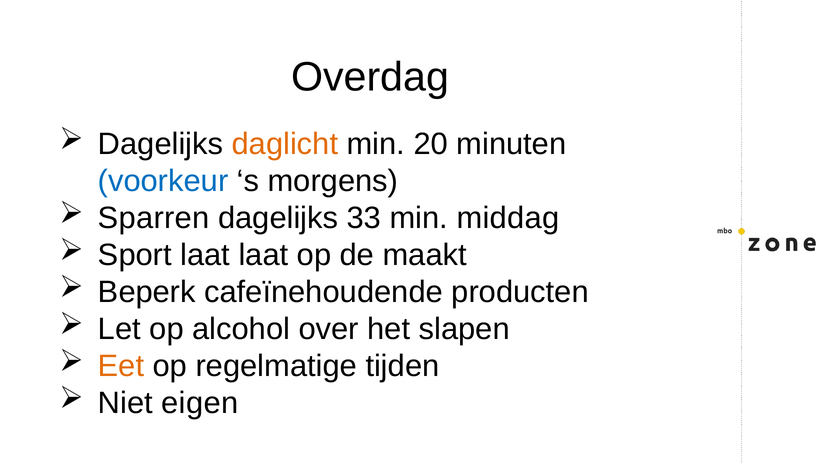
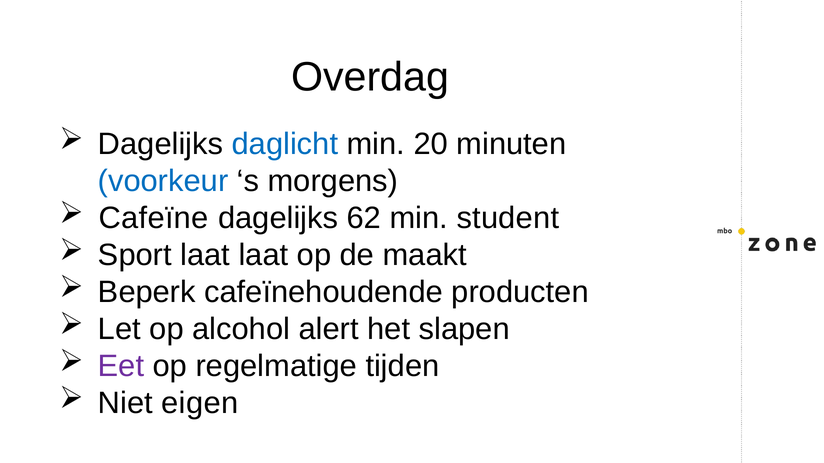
daglicht colour: orange -> blue
Sparren: Sparren -> Cafeïne
33: 33 -> 62
middag: middag -> student
over: over -> alert
Eet colour: orange -> purple
